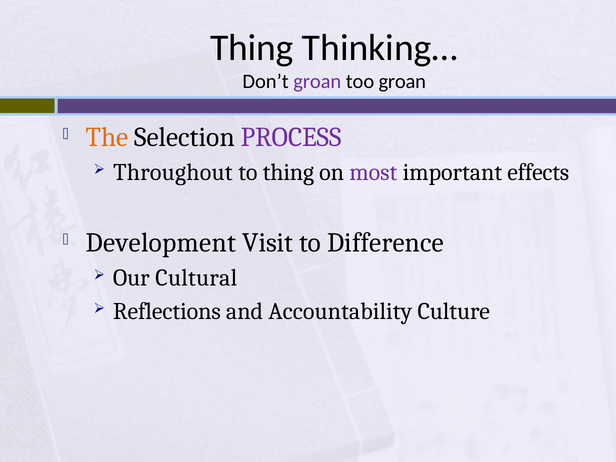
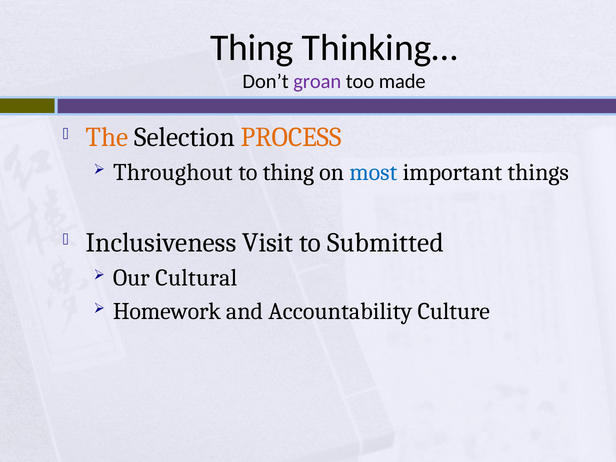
too groan: groan -> made
PROCESS colour: purple -> orange
most colour: purple -> blue
effects: effects -> things
Development: Development -> Inclusiveness
Difference: Difference -> Submitted
Reflections: Reflections -> Homework
